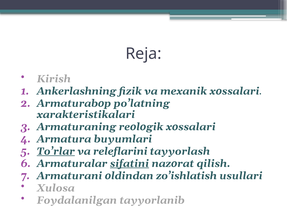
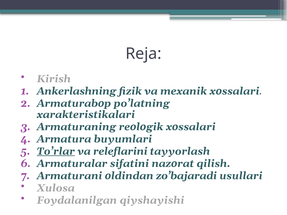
sifatini underline: present -> none
zo’ishlatish: zo’ishlatish -> zo’bajaradi
tayyorlanib: tayyorlanib -> qiyshayishi
